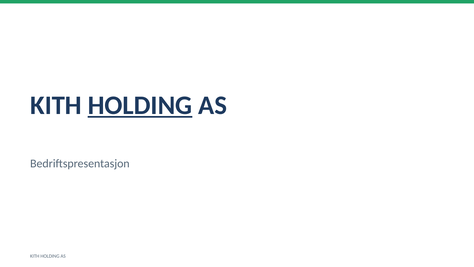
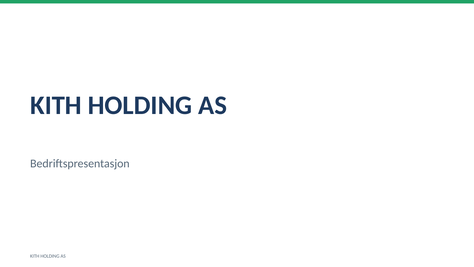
HOLDING at (140, 105) underline: present -> none
